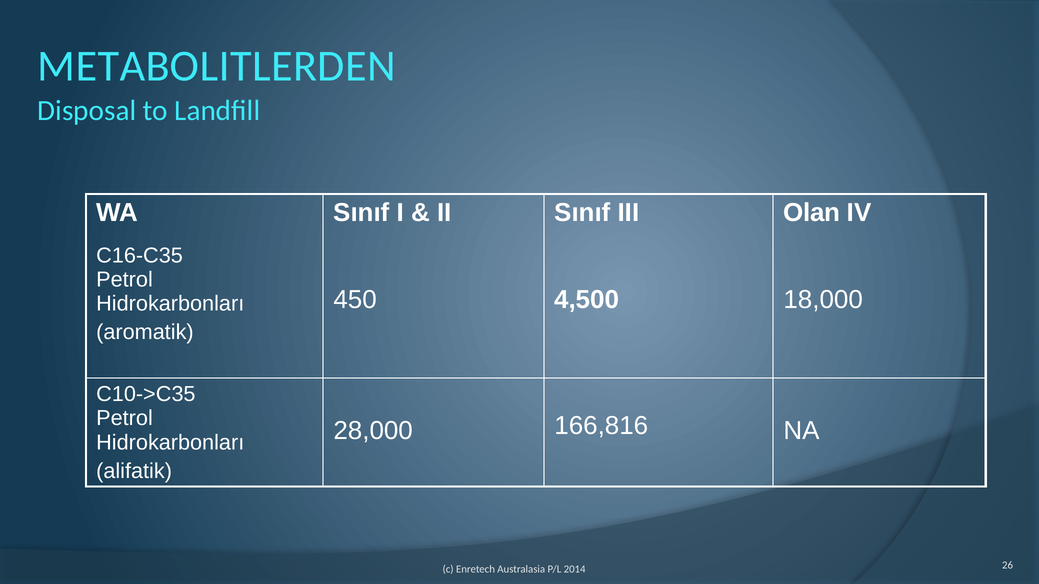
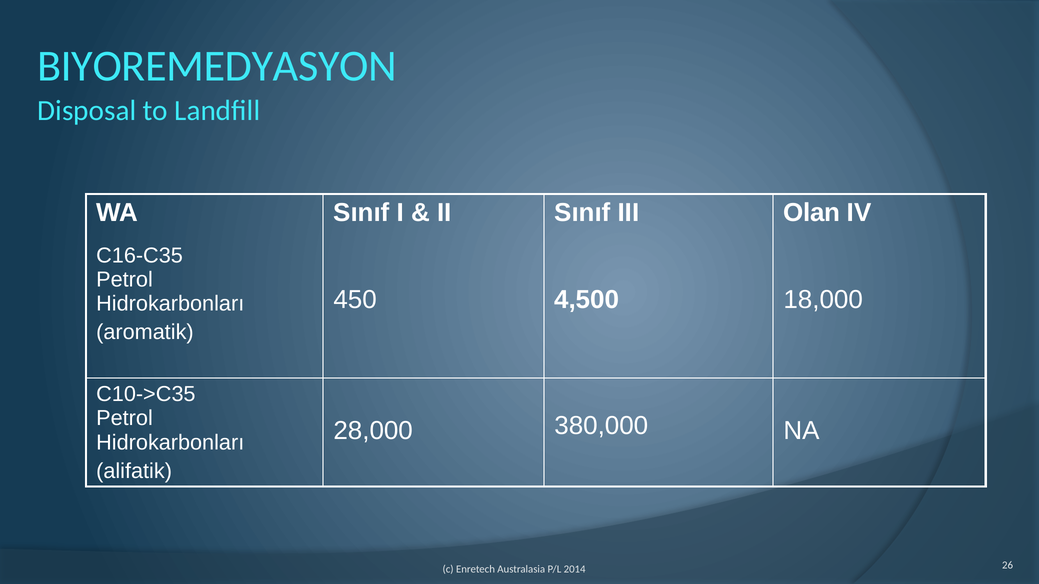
METABOLITLERDEN: METABOLITLERDEN -> BIYOREMEDYASYON
166,816: 166,816 -> 380,000
